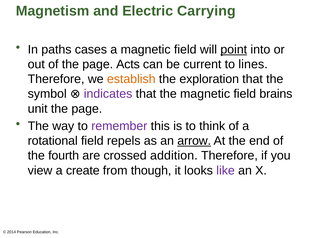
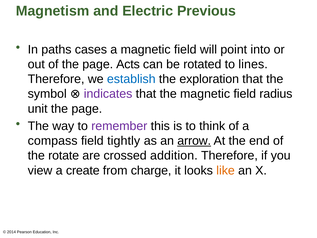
Carrying: Carrying -> Previous
point underline: present -> none
current: current -> rotated
establish colour: orange -> blue
brains: brains -> radius
rotational: rotational -> compass
repels: repels -> tightly
fourth: fourth -> rotate
though: though -> charge
like colour: purple -> orange
